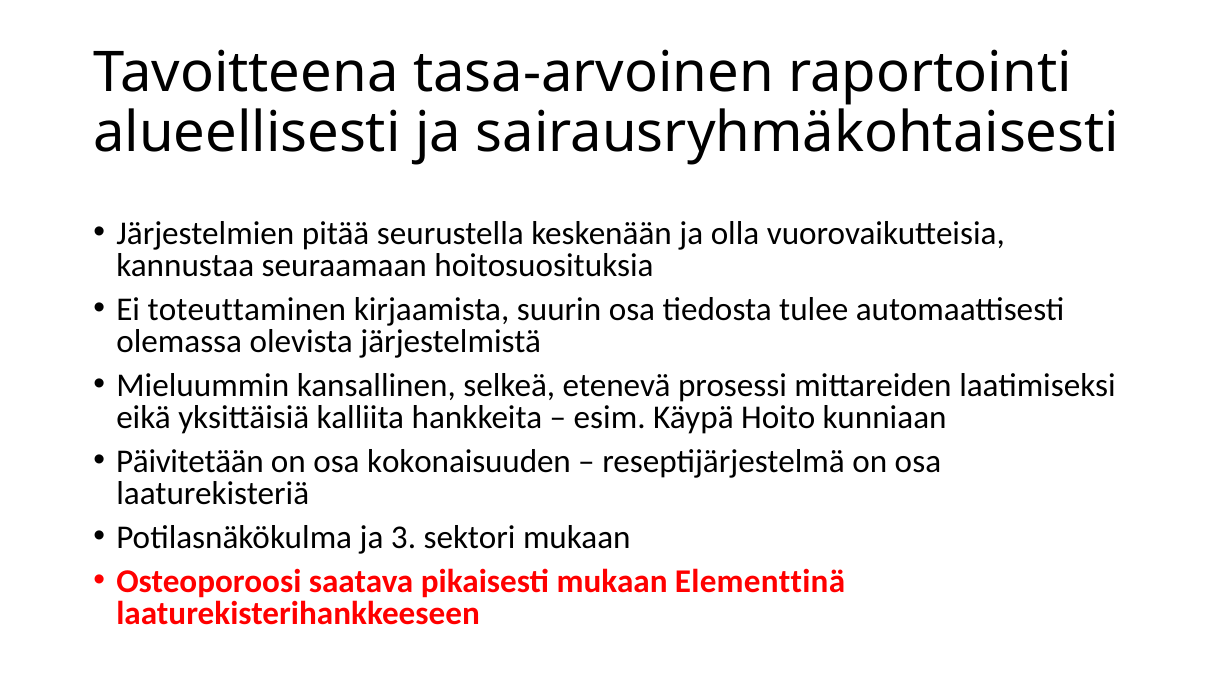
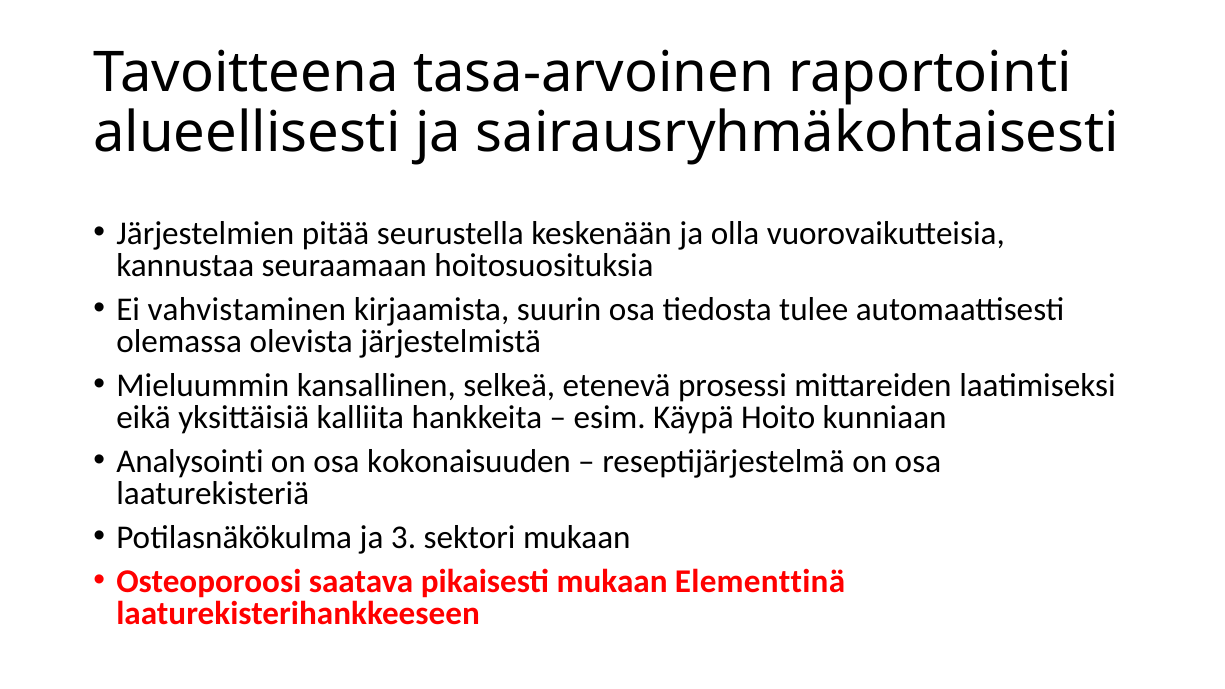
toteuttaminen: toteuttaminen -> vahvistaminen
Päivitetään: Päivitetään -> Analysointi
